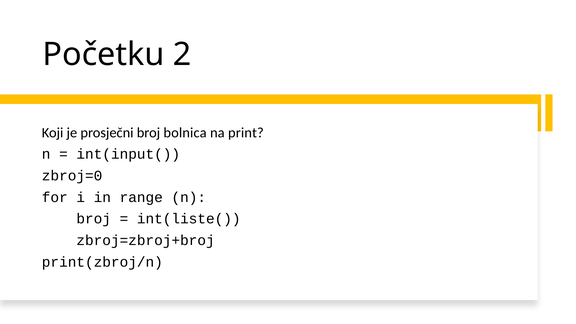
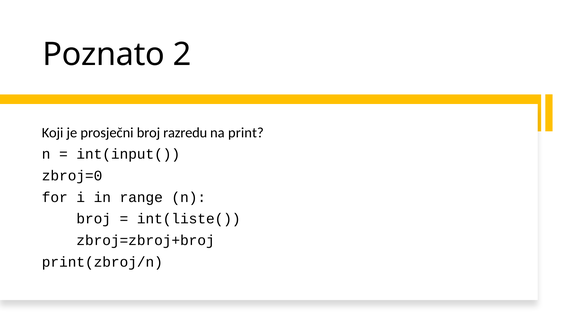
Početku: Početku -> Poznato
bolnica: bolnica -> razredu
